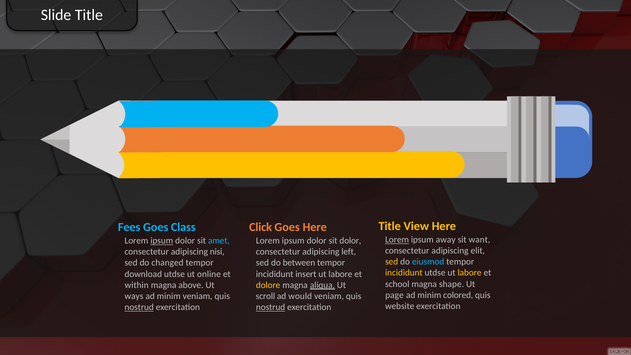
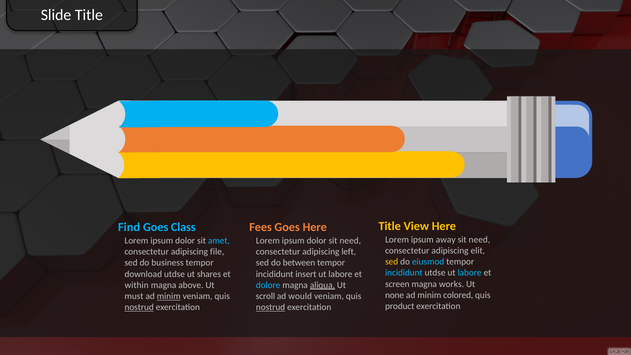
Fees: Fees -> Find
Click: Click -> Fees
Lorem at (397, 240) underline: present -> none
want at (479, 240): want -> need
ipsum at (162, 241) underline: present -> none
dolor sit dolor: dolor -> need
nisi: nisi -> file
changed: changed -> business
incididunt at (404, 273) colour: yellow -> light blue
labore at (470, 273) colour: yellow -> light blue
online: online -> shares
school: school -> screen
shape: shape -> works
dolore colour: yellow -> light blue
page: page -> none
ways: ways -> must
minim at (169, 296) underline: none -> present
website: website -> product
